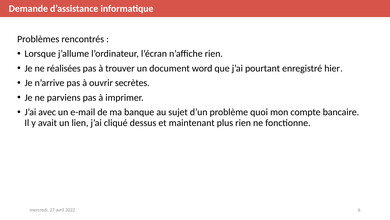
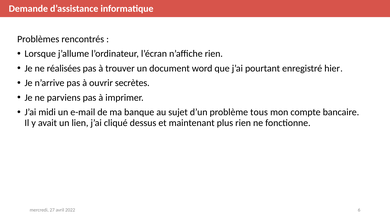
avec: avec -> midi
quoi: quoi -> tous
